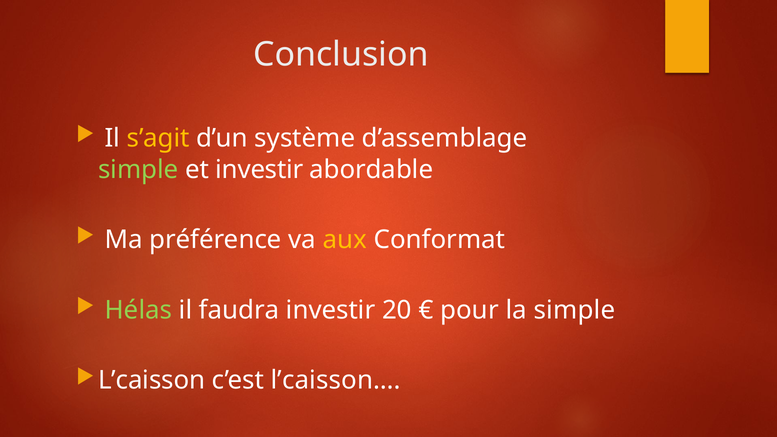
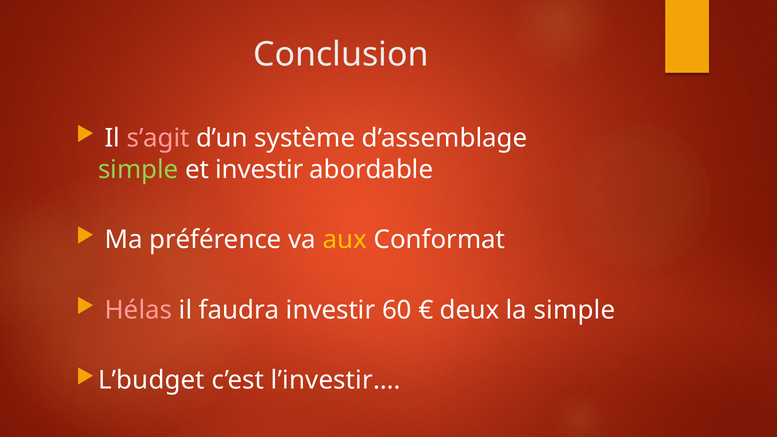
s’agit colour: yellow -> pink
Hélas colour: light green -> pink
20: 20 -> 60
pour: pour -> deux
L’caisson: L’caisson -> L’budget
l’caisson…: l’caisson… -> l’investir…
